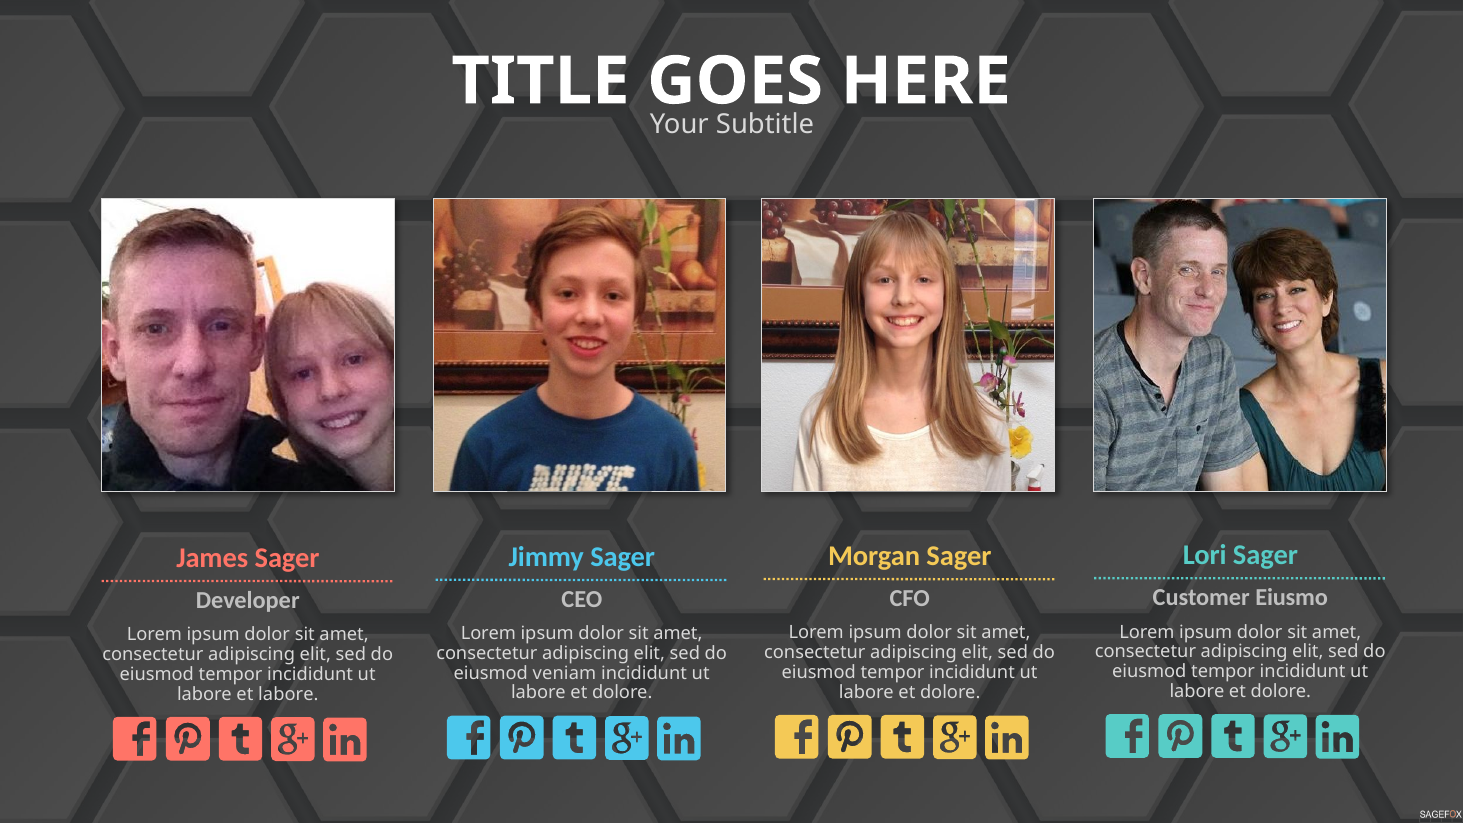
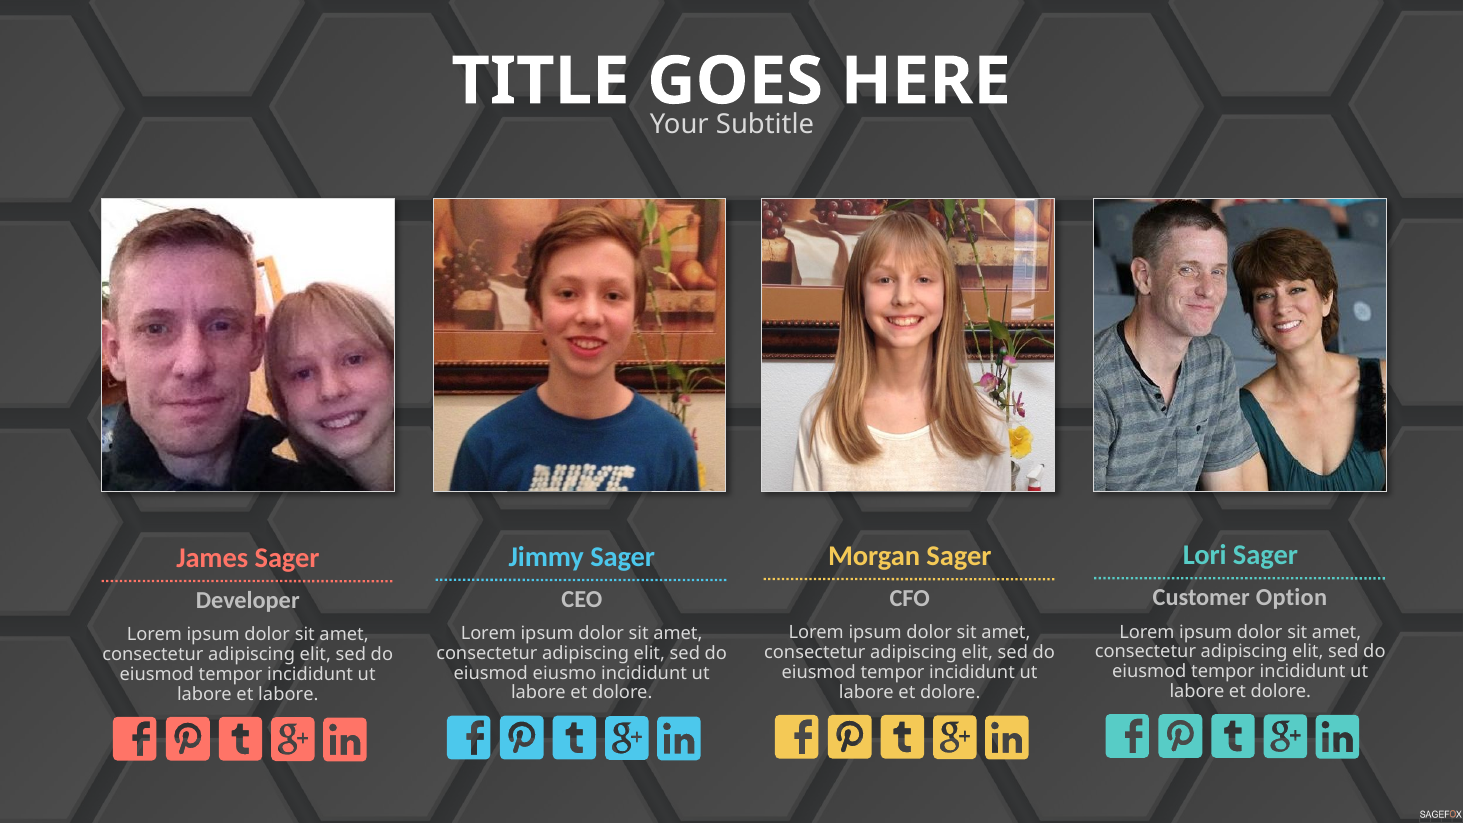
Eiusmo: Eiusmo -> Option
veniam: veniam -> eiusmo
